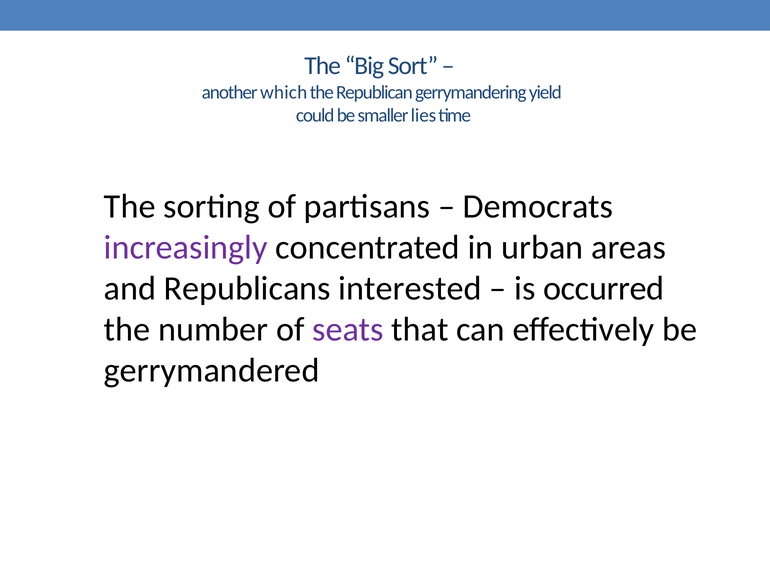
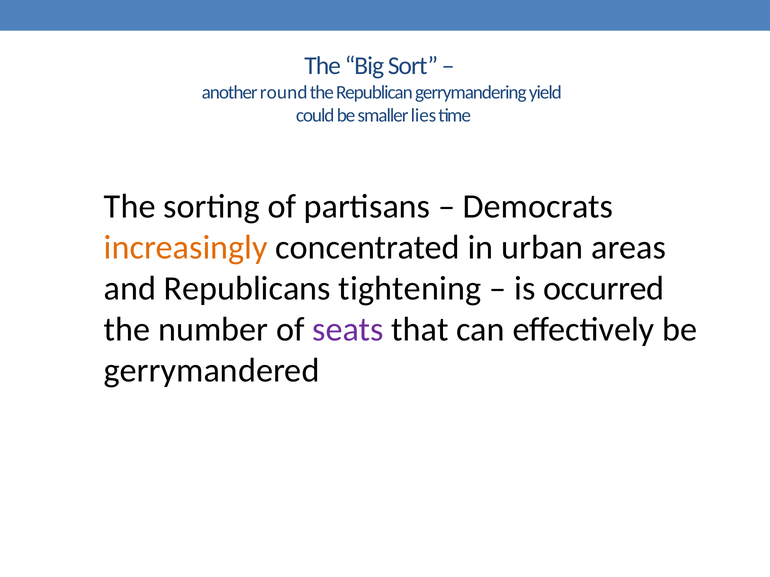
which: which -> round
increasingly colour: purple -> orange
interested: interested -> tightening
